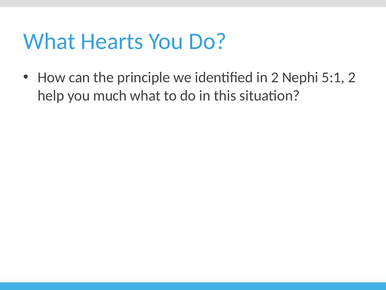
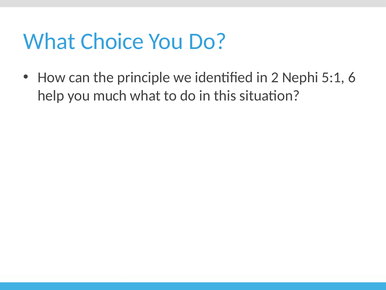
Hearts: Hearts -> Choice
5:1 2: 2 -> 6
